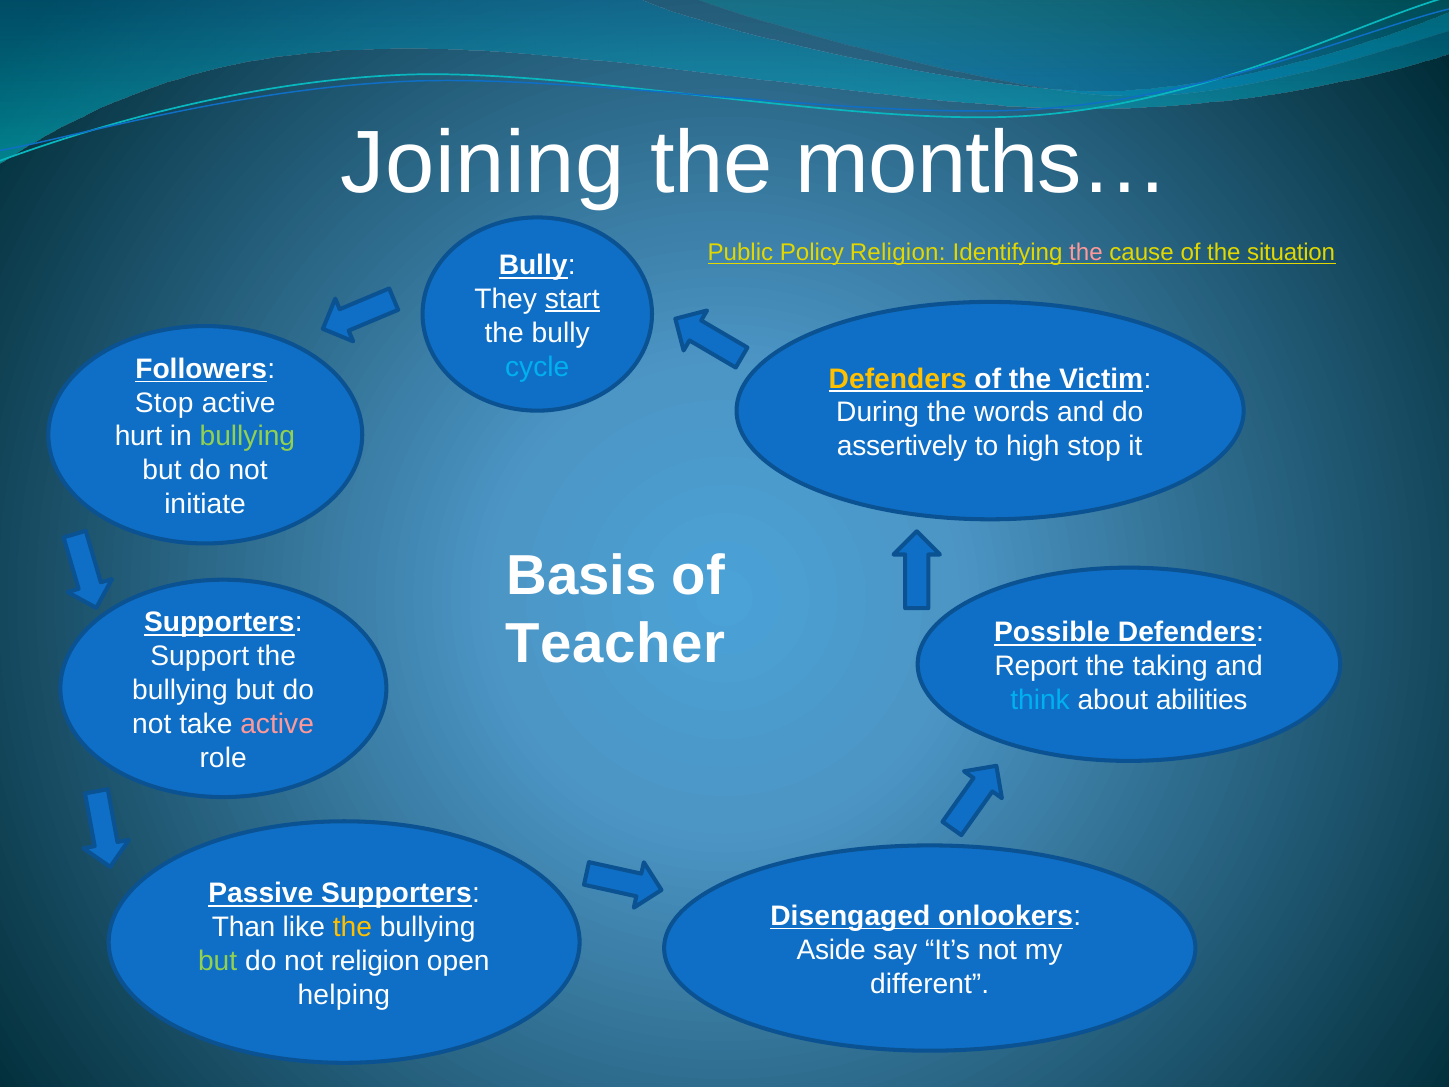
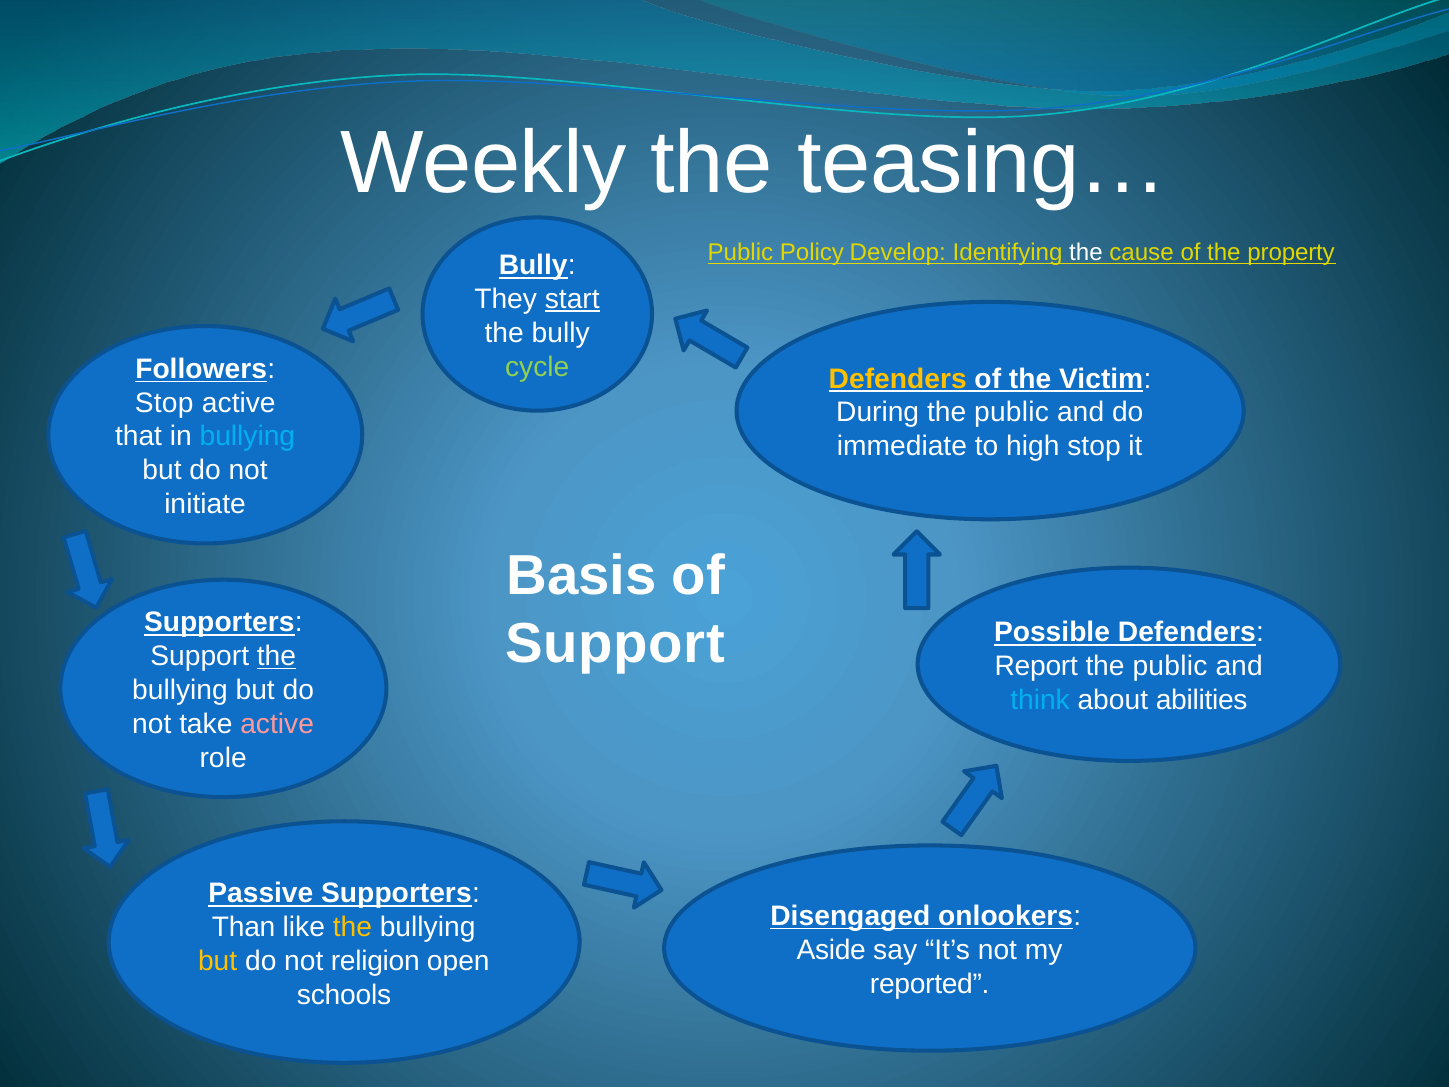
Joining: Joining -> Weekly
months…: months… -> teasing…
Policy Religion: Religion -> Develop
the at (1086, 253) colour: pink -> white
situation: situation -> property
cycle colour: light blue -> light green
words at (1012, 412): words -> public
hurt: hurt -> that
bullying at (247, 437) colour: light green -> light blue
assertively: assertively -> immediate
Teacher at (615, 644): Teacher -> Support
the at (276, 656) underline: none -> present
taking at (1170, 666): taking -> public
but at (218, 961) colour: light green -> yellow
different: different -> reported
helping: helping -> schools
